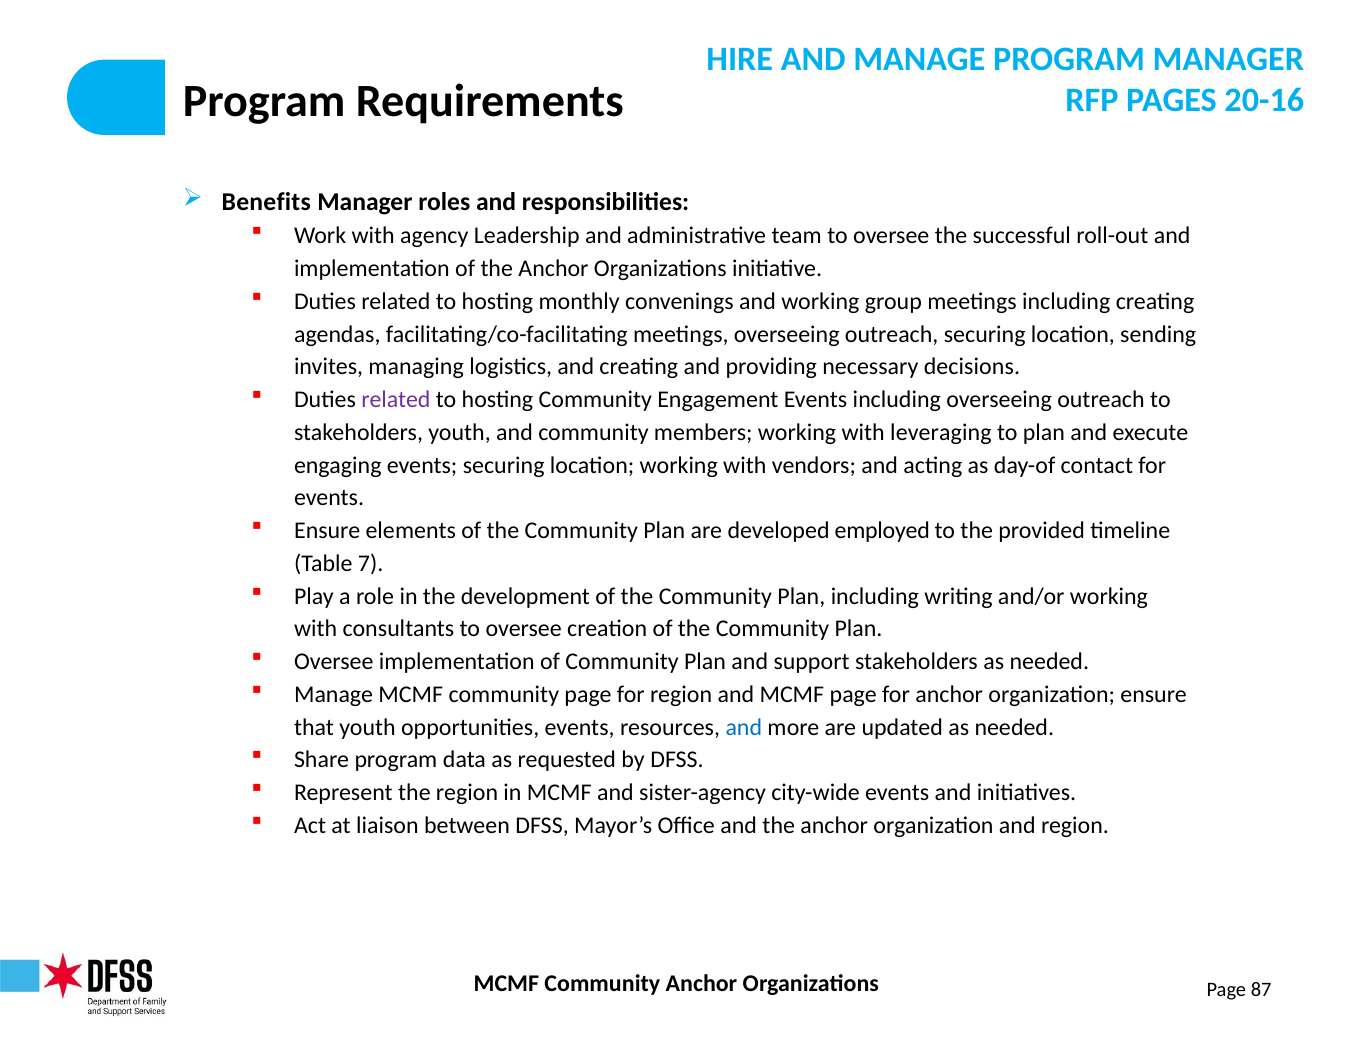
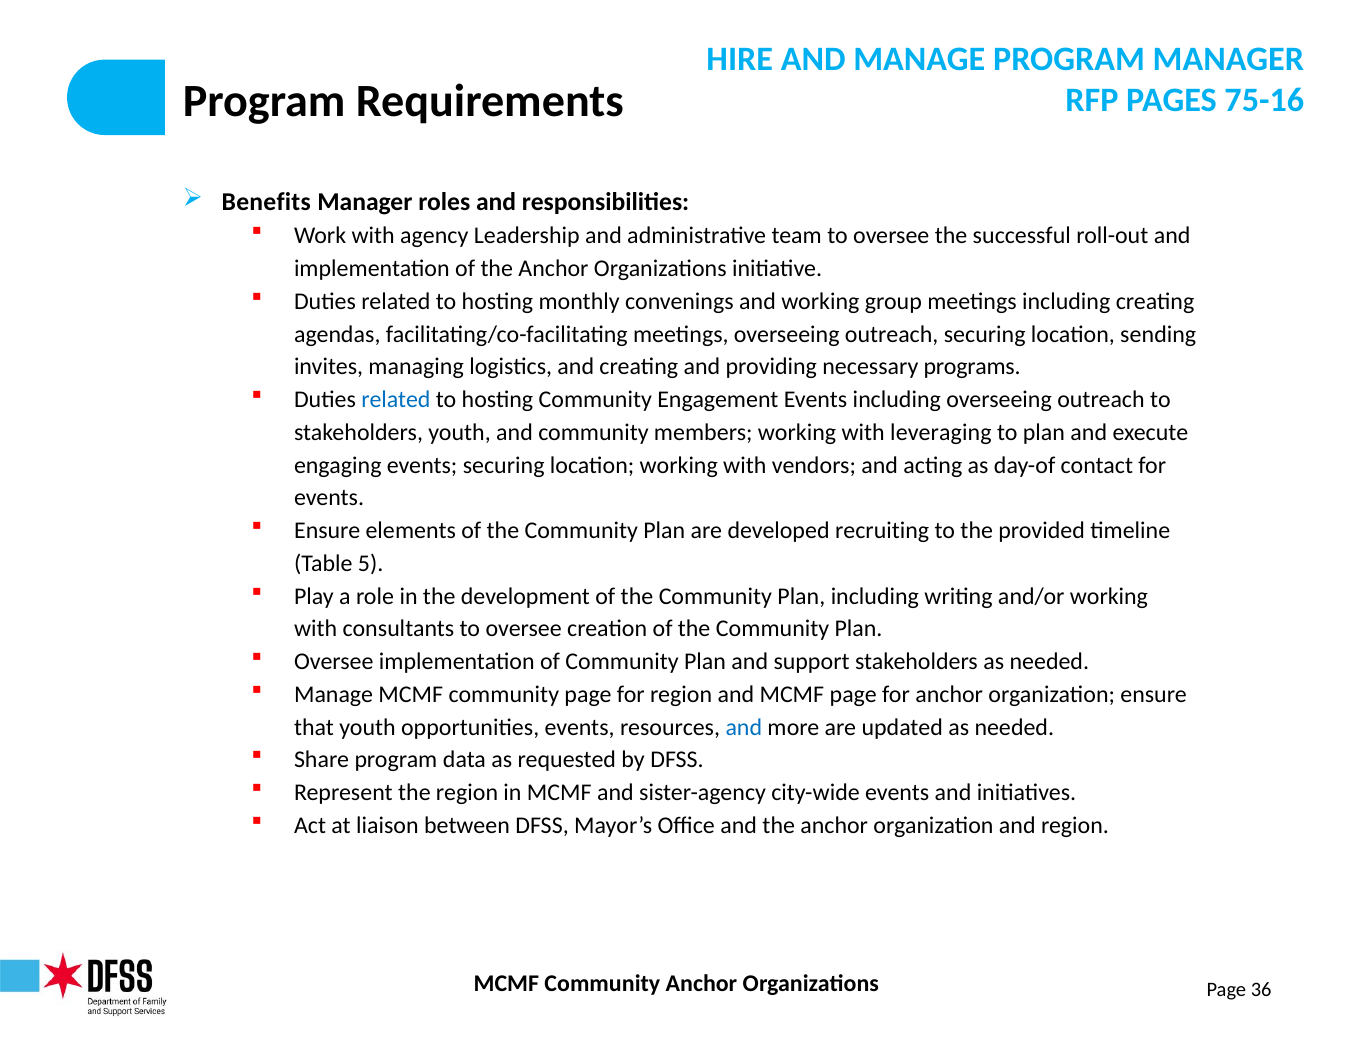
20-16: 20-16 -> 75-16
decisions: decisions -> programs
related at (396, 400) colour: purple -> blue
employed: employed -> recruiting
7: 7 -> 5
87: 87 -> 36
